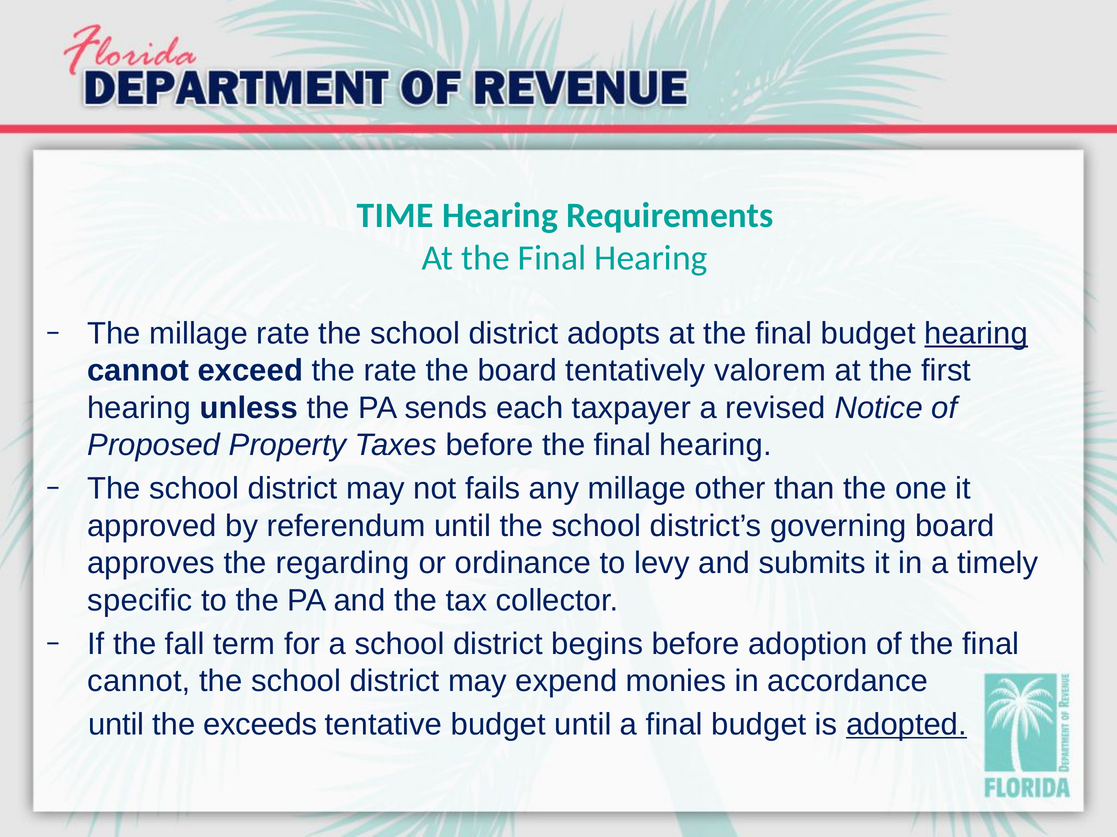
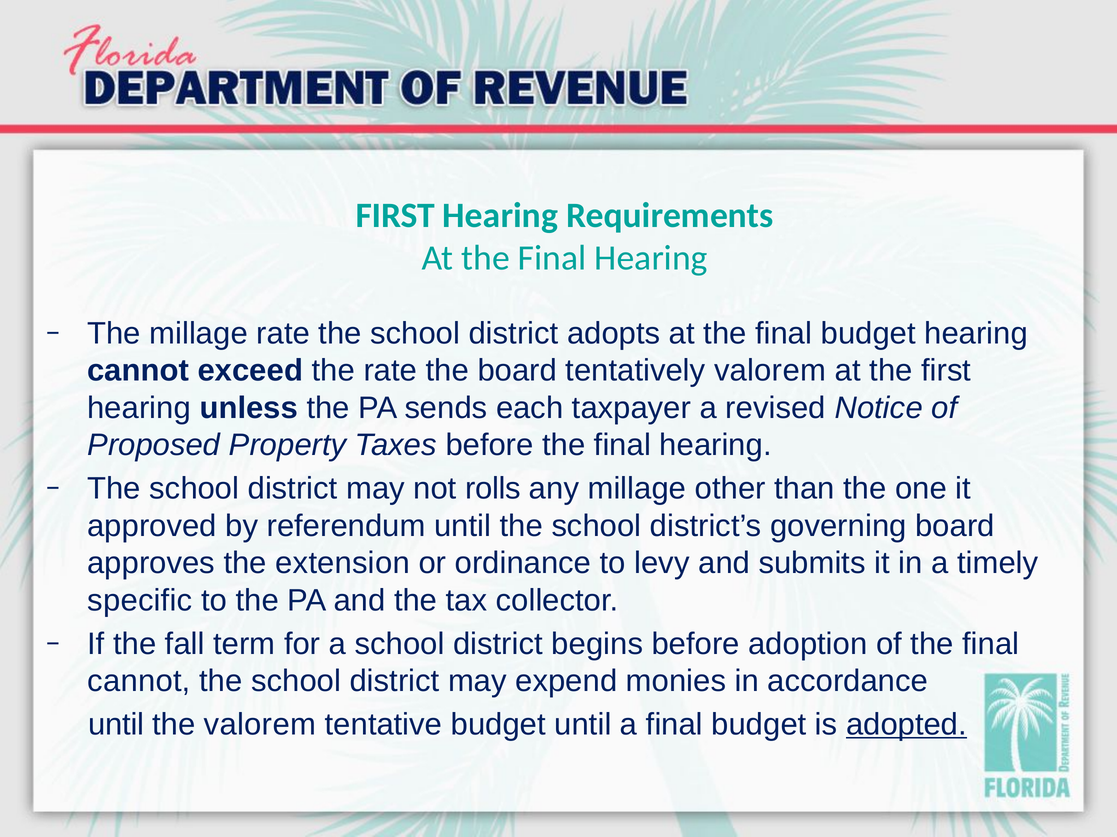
TIME at (395, 216): TIME -> FIRST
hearing at (976, 334) underline: present -> none
fails: fails -> rolls
regarding: regarding -> extension
the exceeds: exceeds -> valorem
